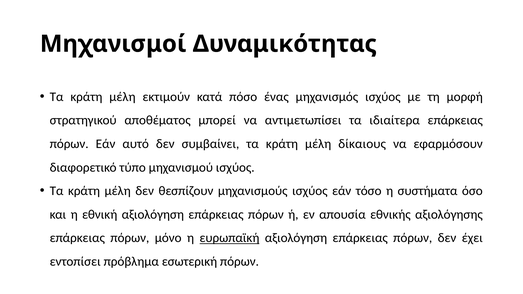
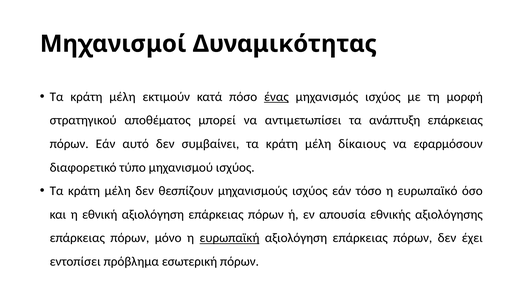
ένας underline: none -> present
ιδιαίτερα: ιδιαίτερα -> ανάπτυξη
συστήματα: συστήματα -> ευρωπαϊκό
